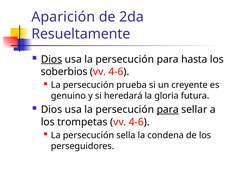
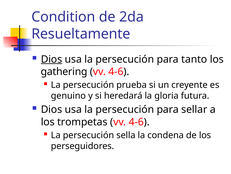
Aparición: Aparición -> Condition
hasta: hasta -> tanto
soberbios: soberbios -> gathering
para at (168, 109) underline: present -> none
